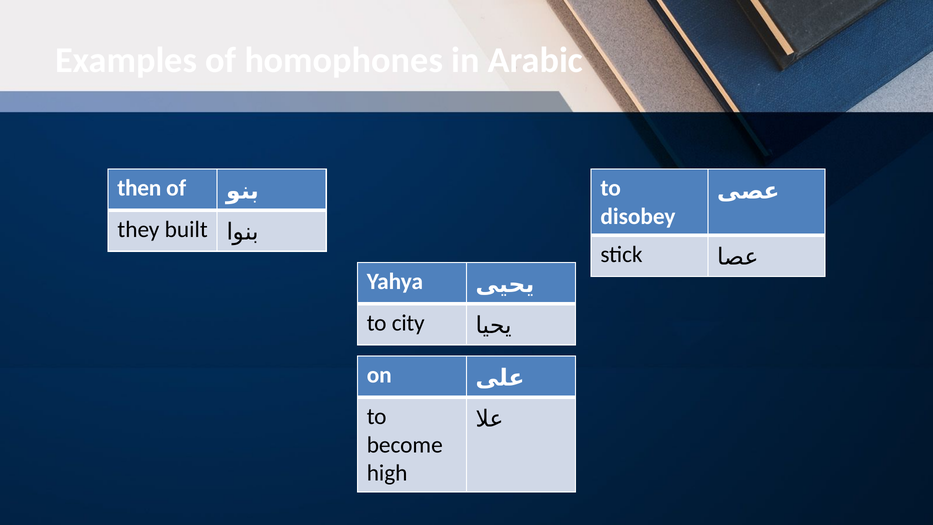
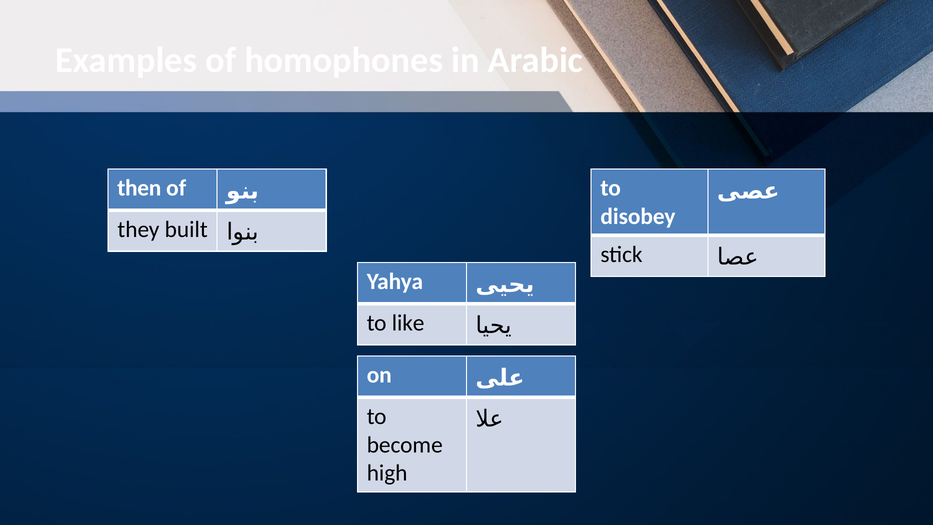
city: city -> like
